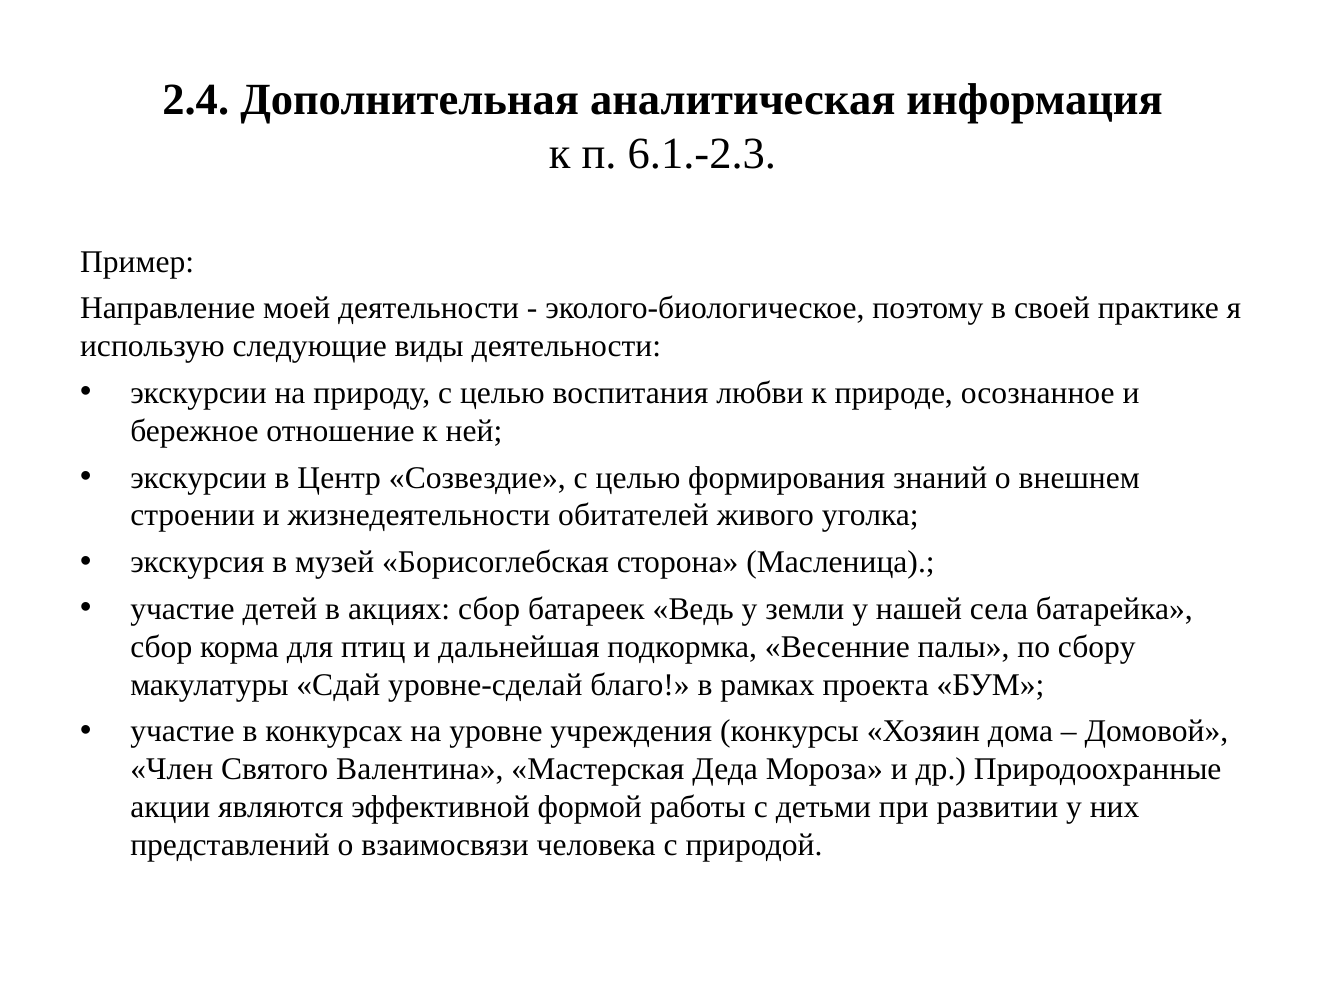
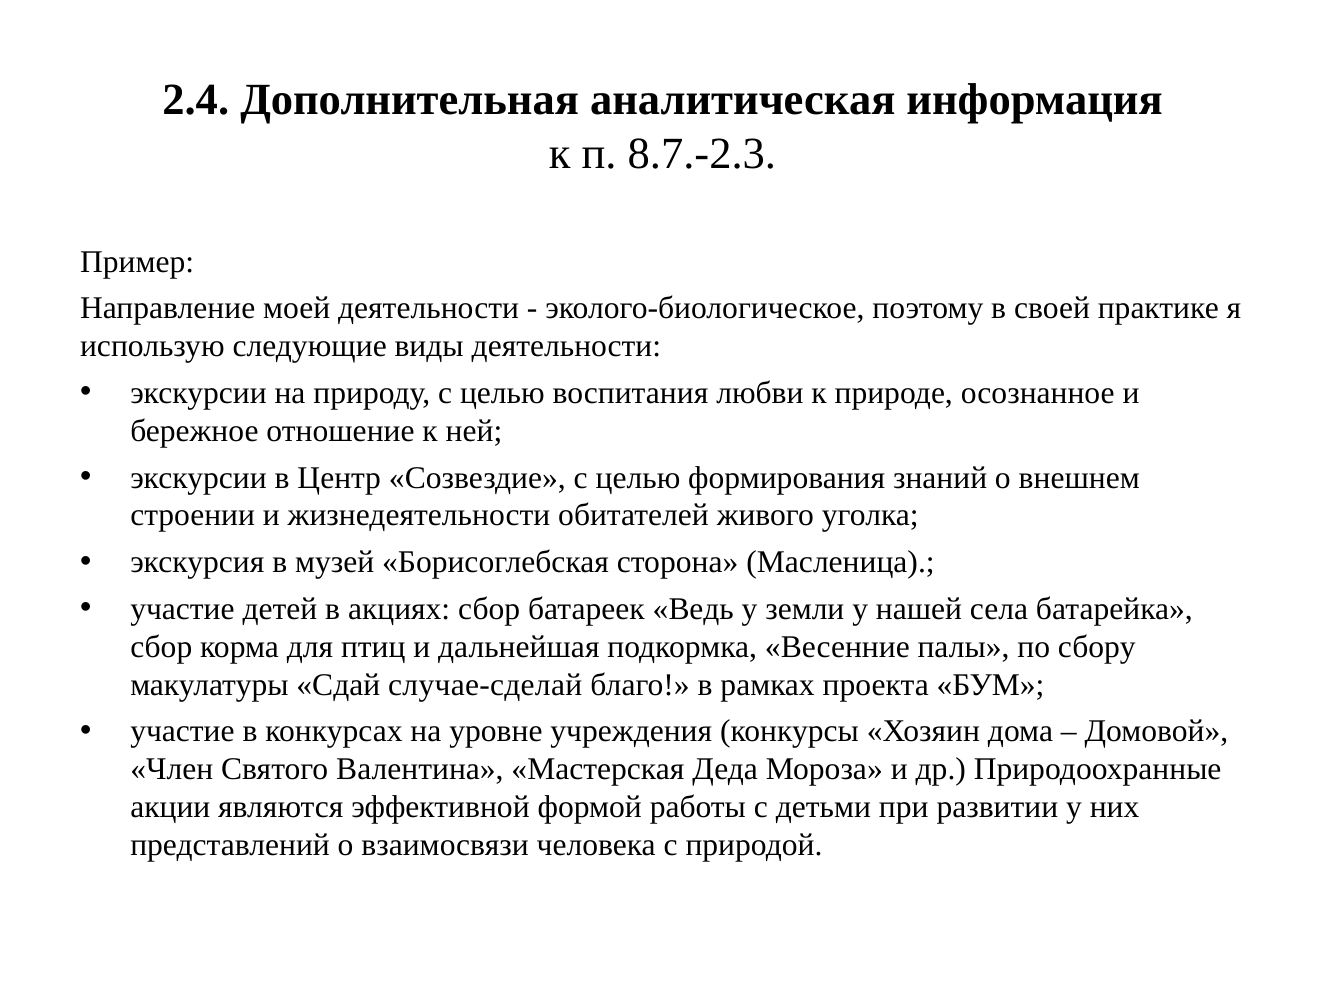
6.1.-2.3: 6.1.-2.3 -> 8.7.-2.3
уровне-сделай: уровне-сделай -> случае-сделай
